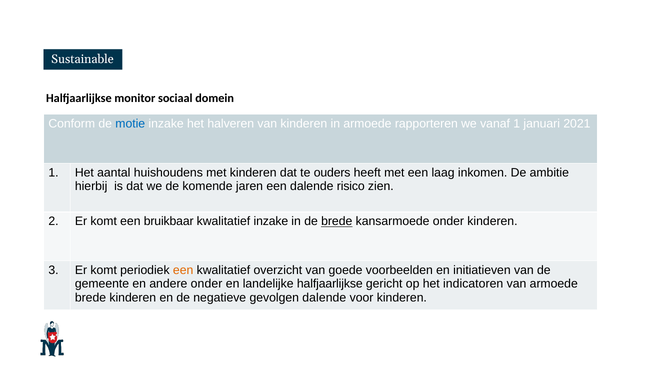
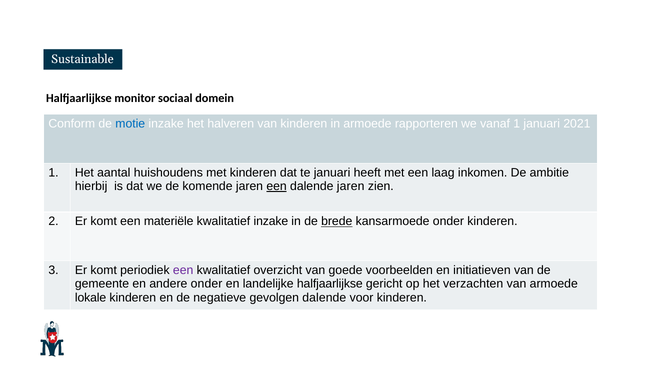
te ouders: ouders -> januari
een at (277, 186) underline: none -> present
dalende risico: risico -> jaren
bruikbaar: bruikbaar -> materiële
een at (183, 270) colour: orange -> purple
indicatoren: indicatoren -> verzachten
brede at (90, 297): brede -> lokale
